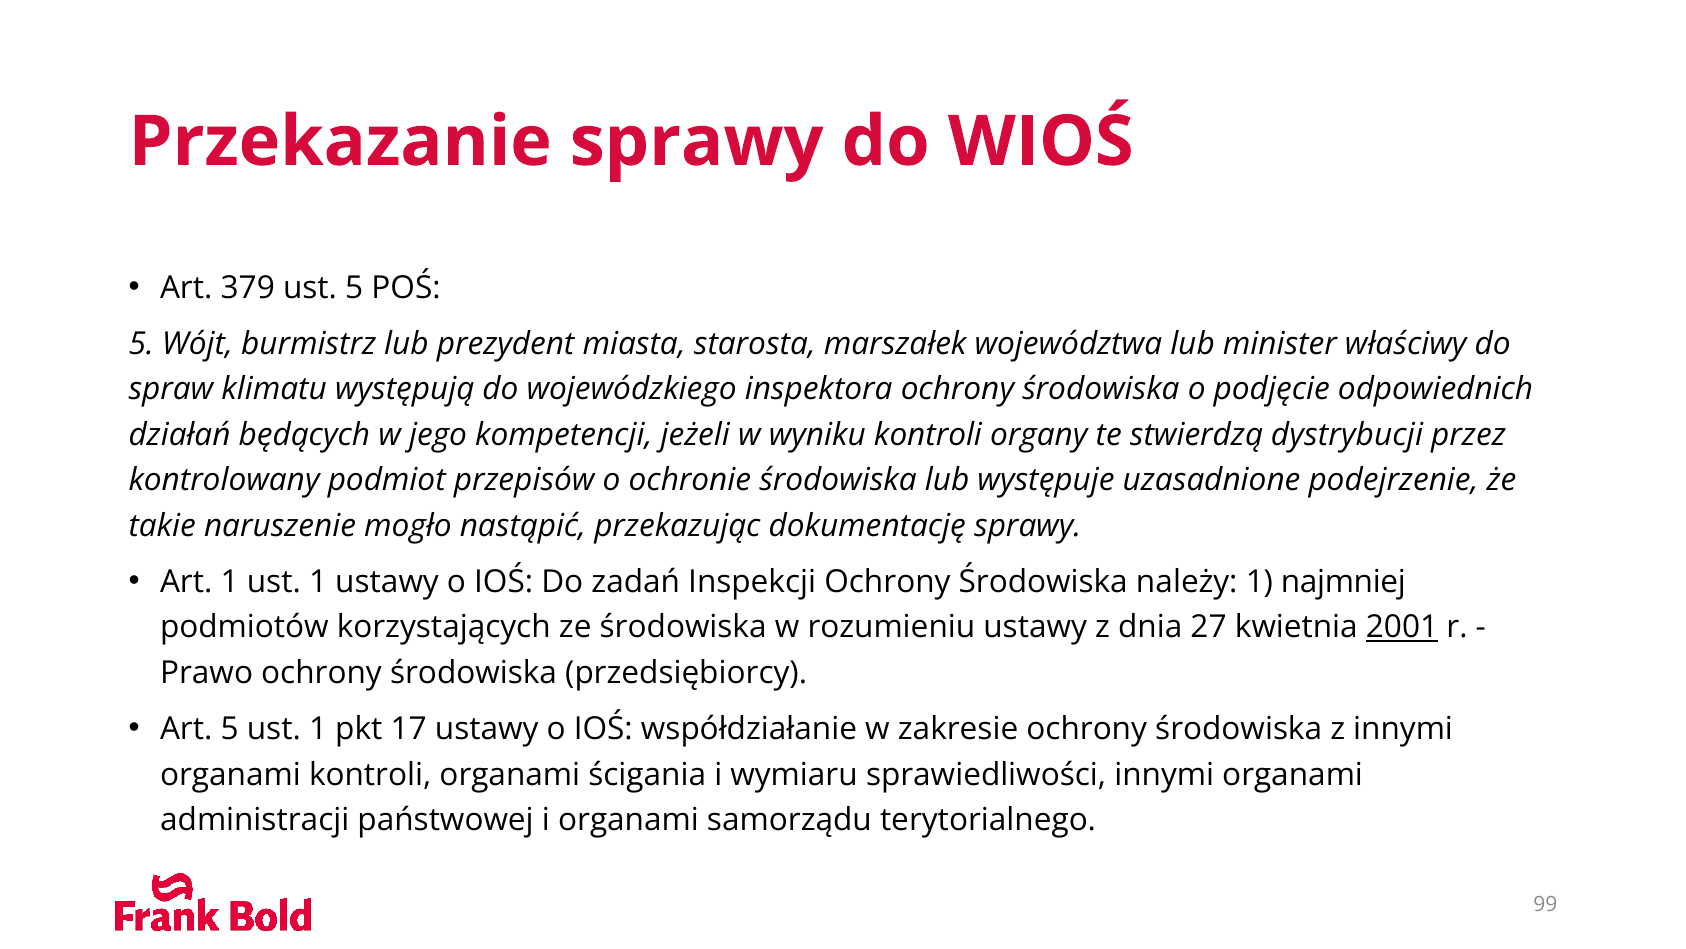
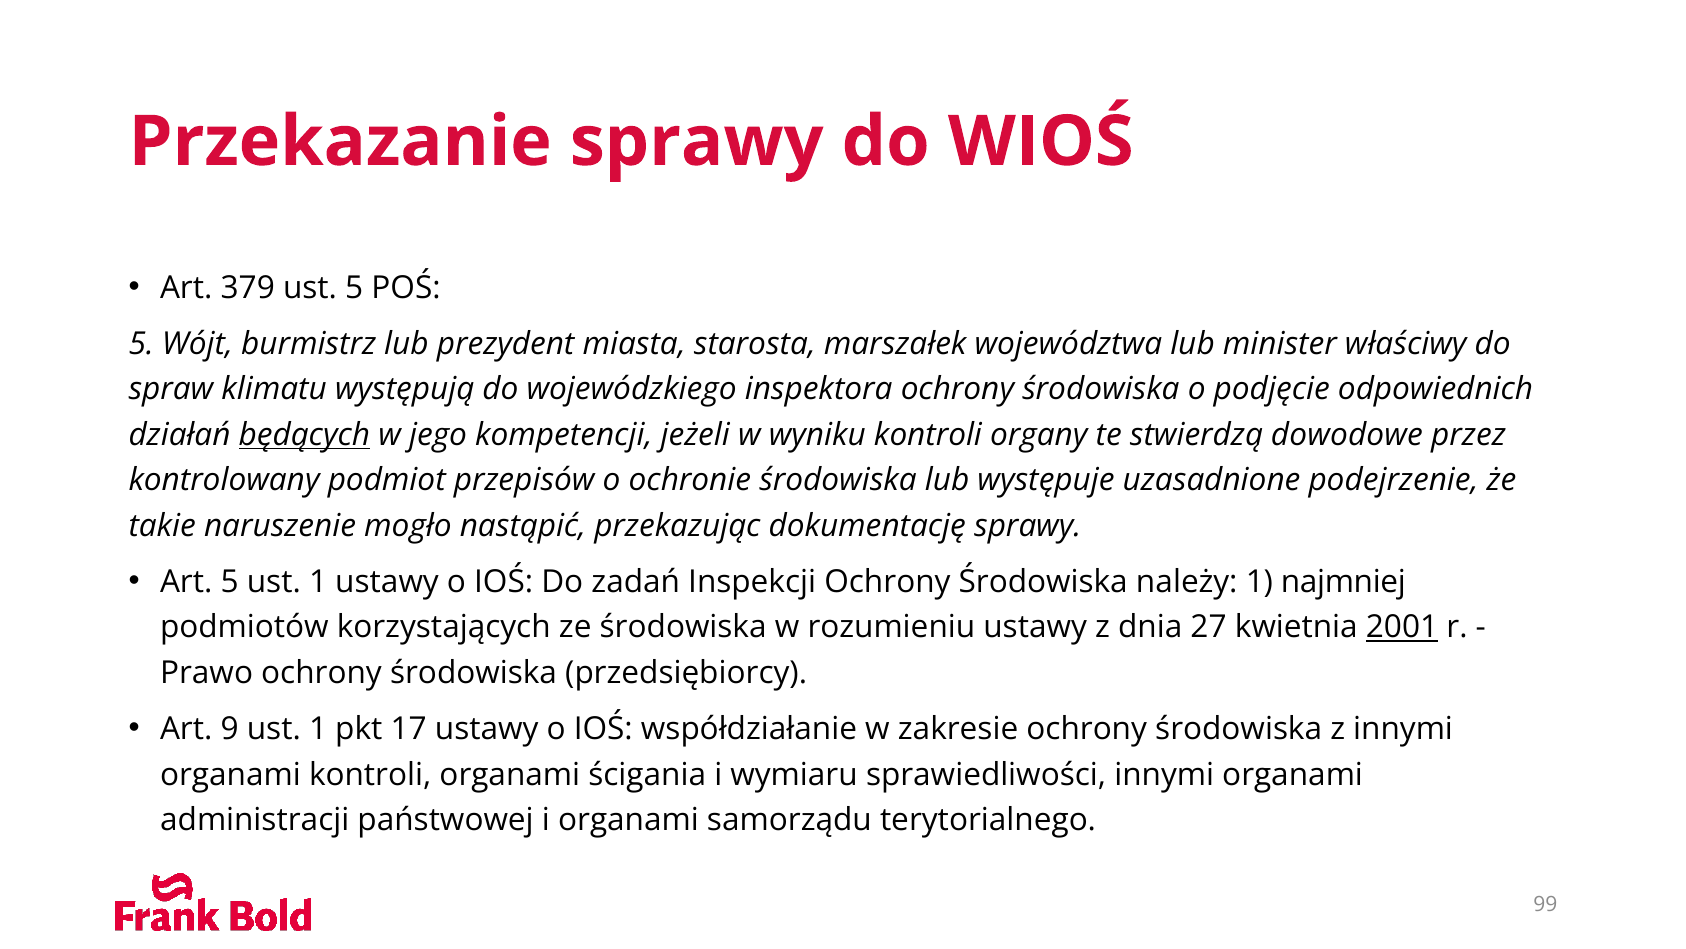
będących underline: none -> present
dystrybucji: dystrybucji -> dowodowe
Art 1: 1 -> 5
Art 5: 5 -> 9
